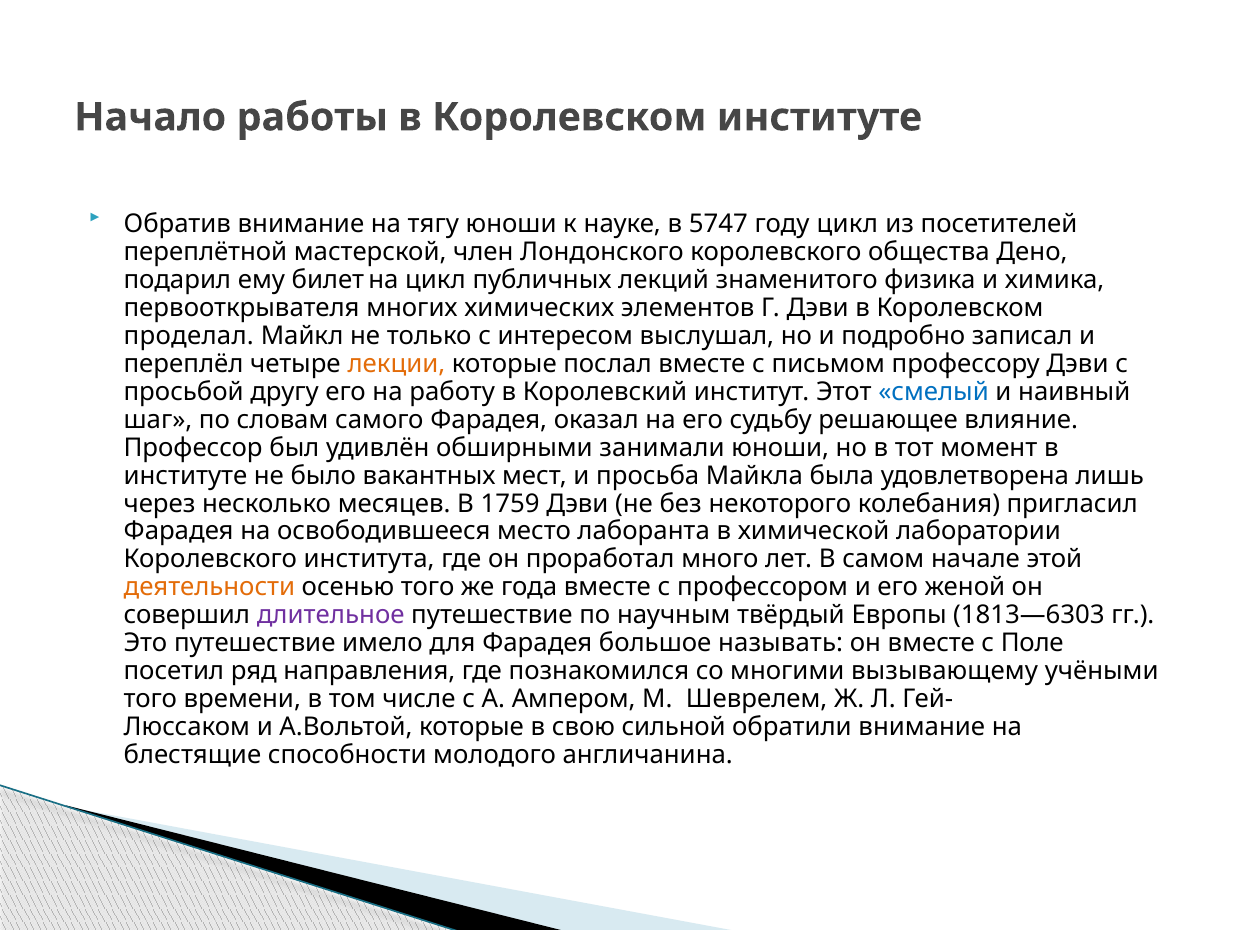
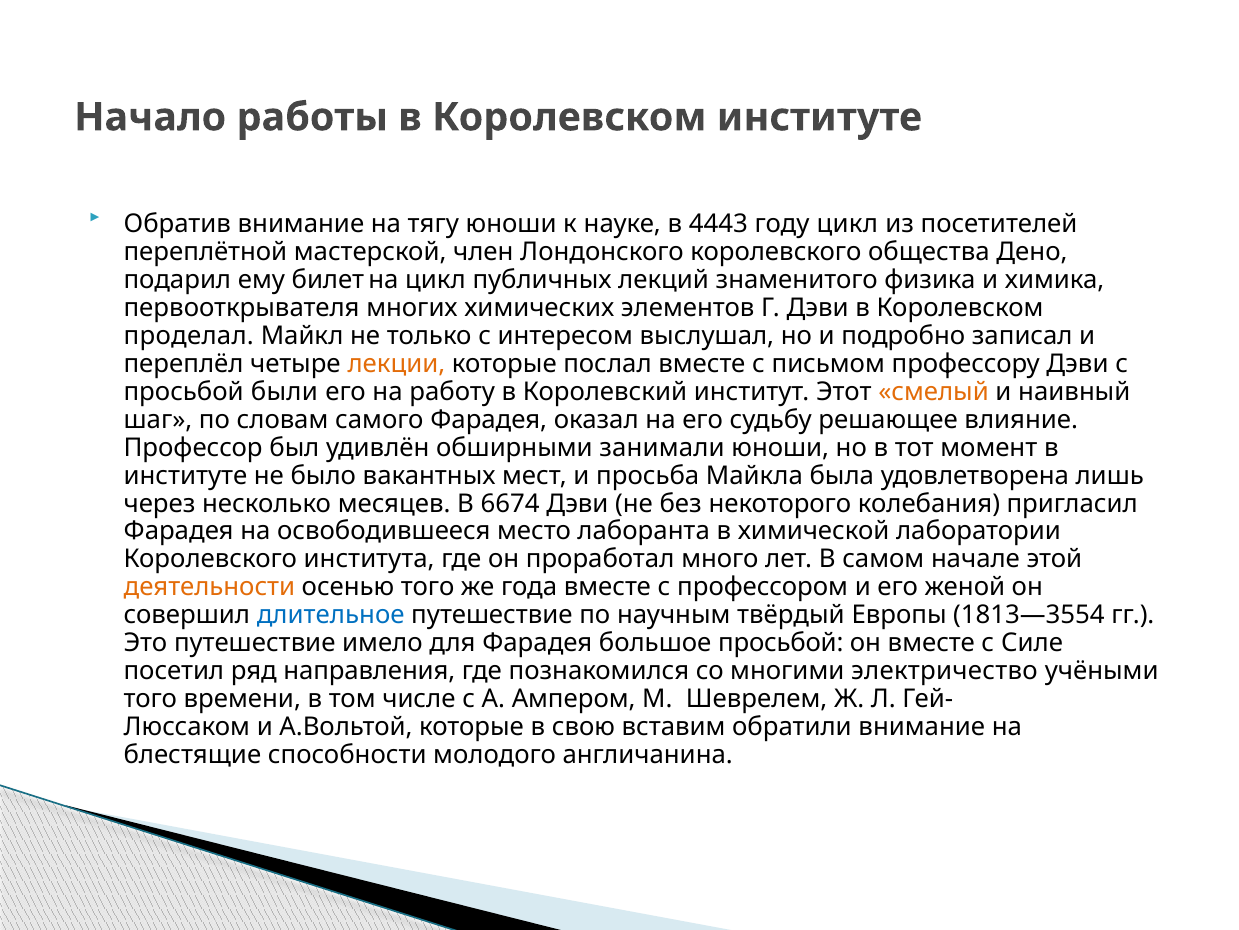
5747: 5747 -> 4443
другу: другу -> были
смелый colour: blue -> orange
1759: 1759 -> 6674
длительное colour: purple -> blue
1813—6303: 1813—6303 -> 1813—3554
большое называть: называть -> просьбой
Поле: Поле -> Силе
вызывающему: вызывающему -> электричество
сильной: сильной -> вставим
